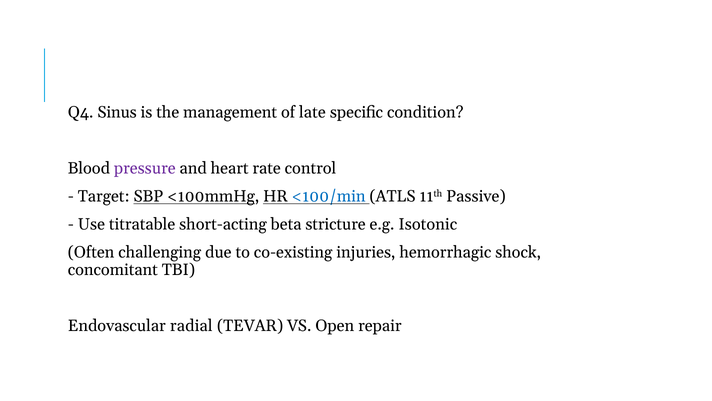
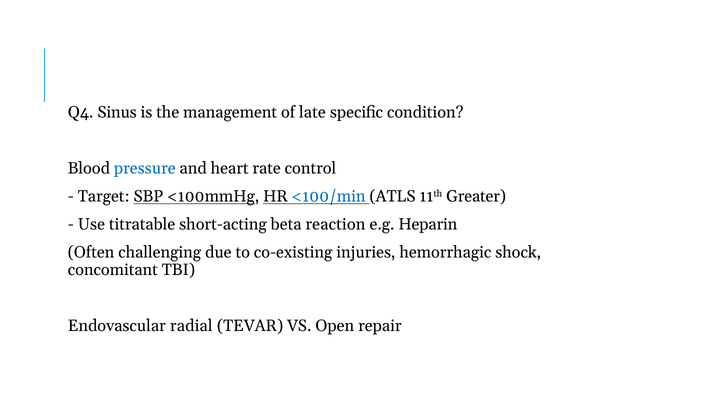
pressure colour: purple -> blue
Passive: Passive -> Greater
stricture: stricture -> reaction
Isotonic: Isotonic -> Heparin
